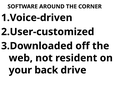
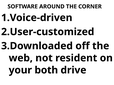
back: back -> both
